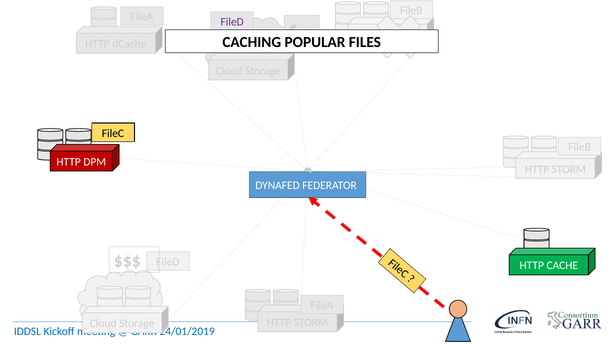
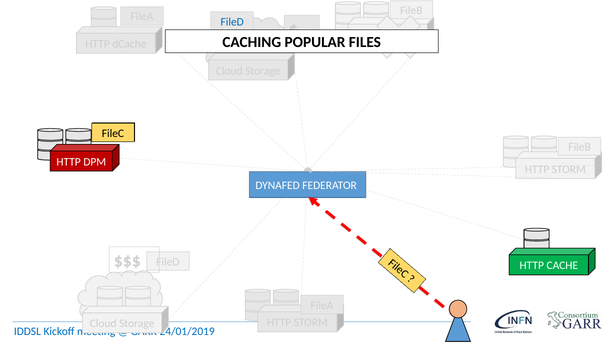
FileD at (232, 22) colour: purple -> blue
